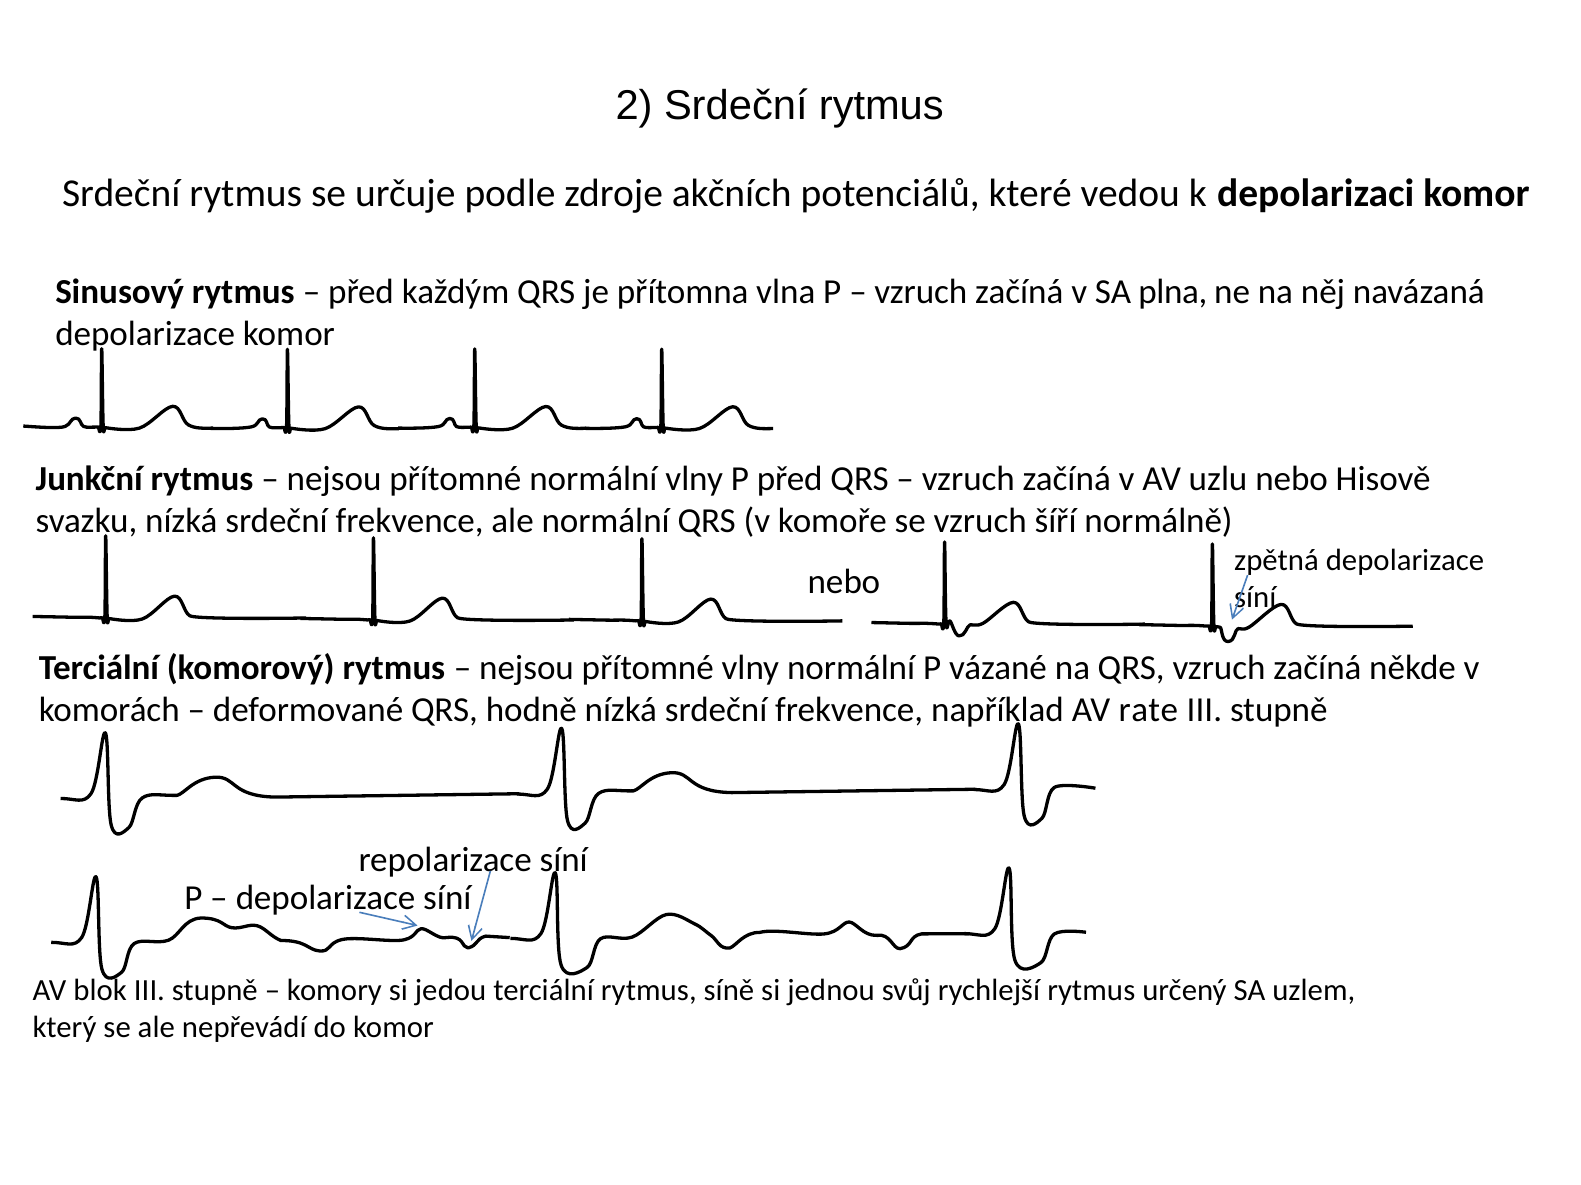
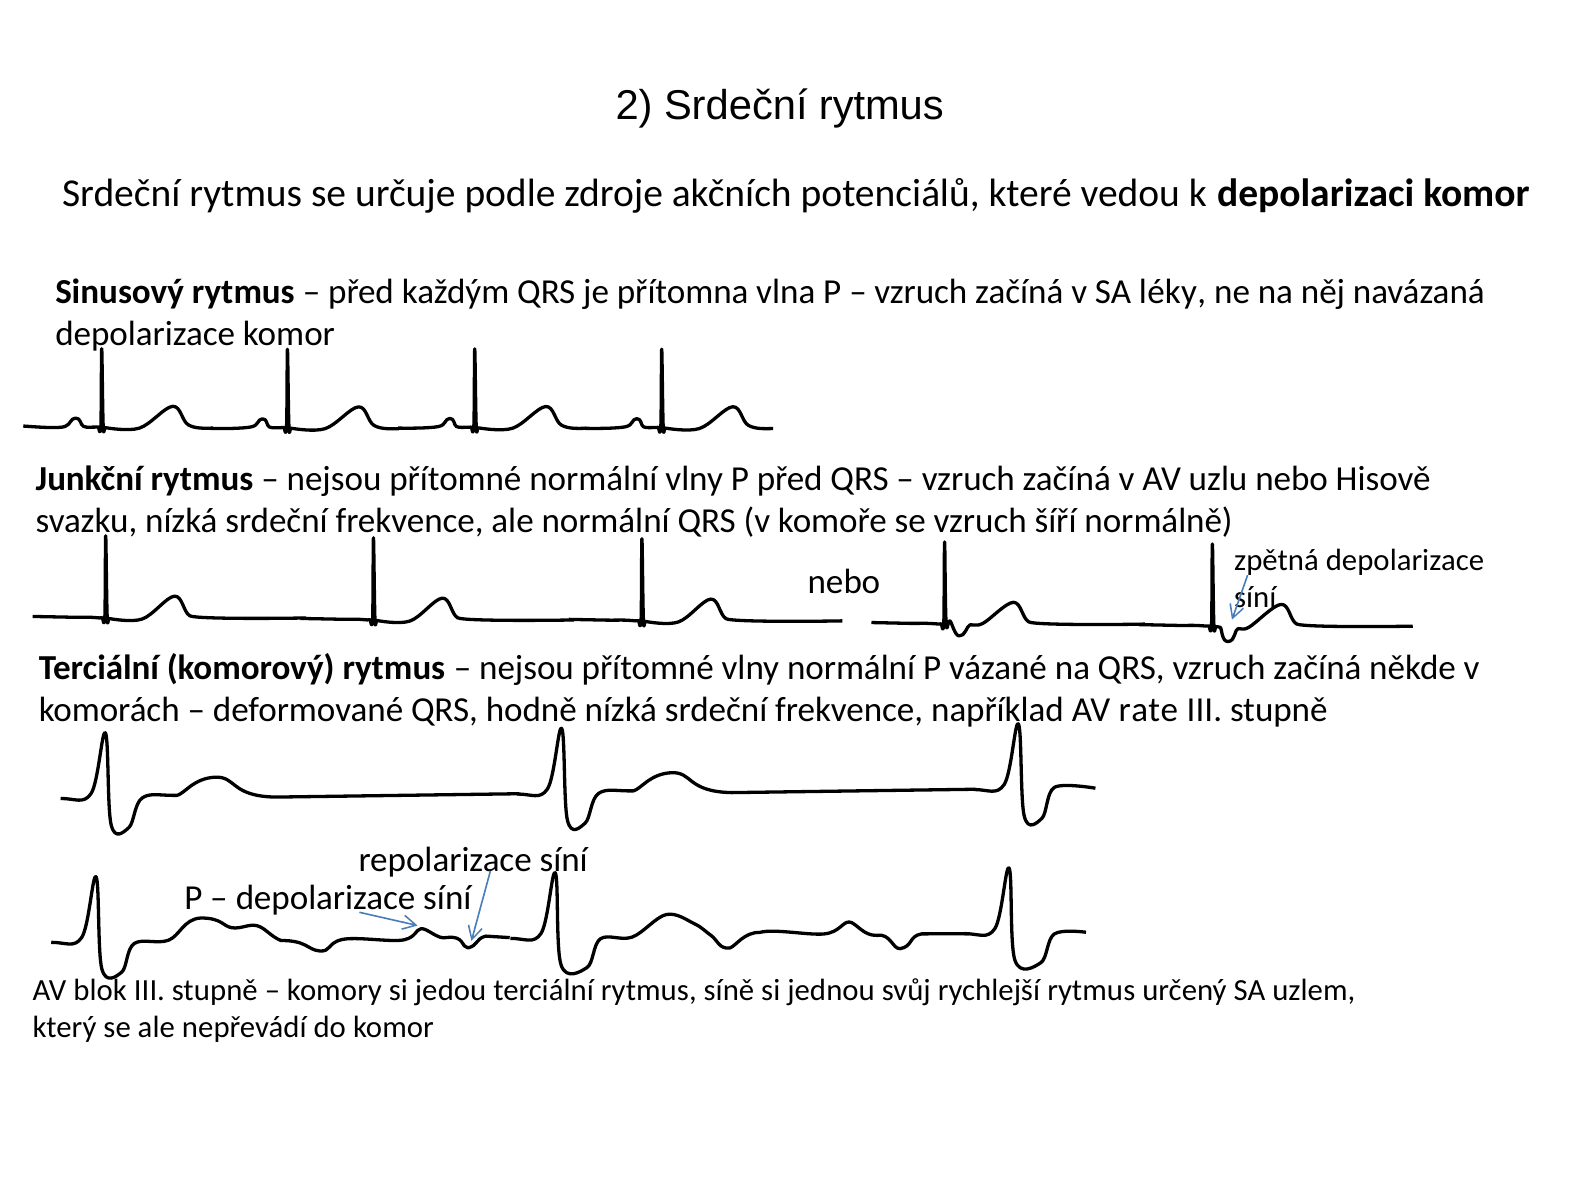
plna: plna -> léky
